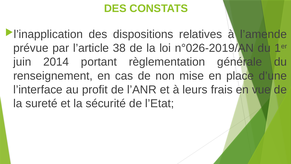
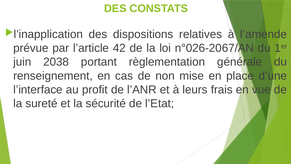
38: 38 -> 42
n°026-2019/AN: n°026-2019/AN -> n°026-2067/AN
2014: 2014 -> 2038
